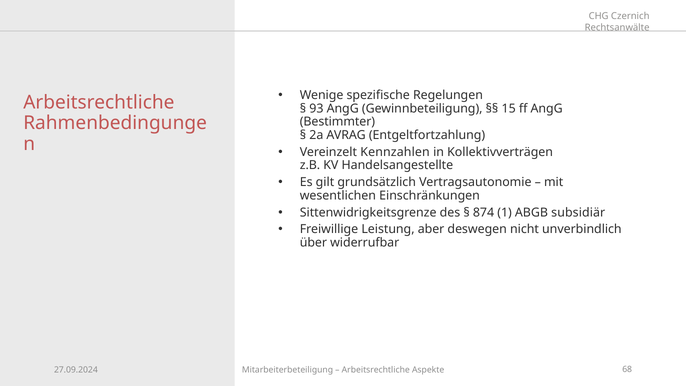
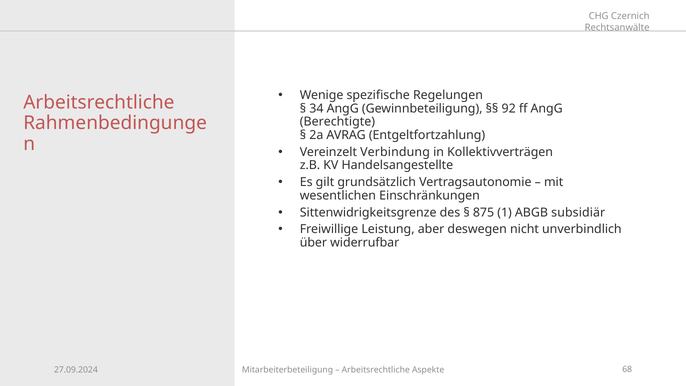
93: 93 -> 34
15: 15 -> 92
Bestimmter: Bestimmter -> Berechtigte
Kennzahlen: Kennzahlen -> Verbindung
874: 874 -> 875
